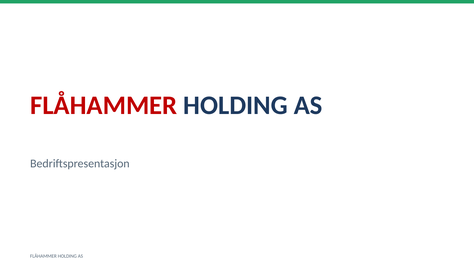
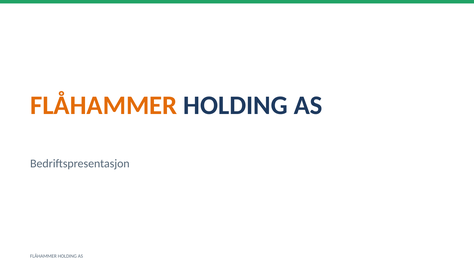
FLÅHAMMER at (104, 105) colour: red -> orange
